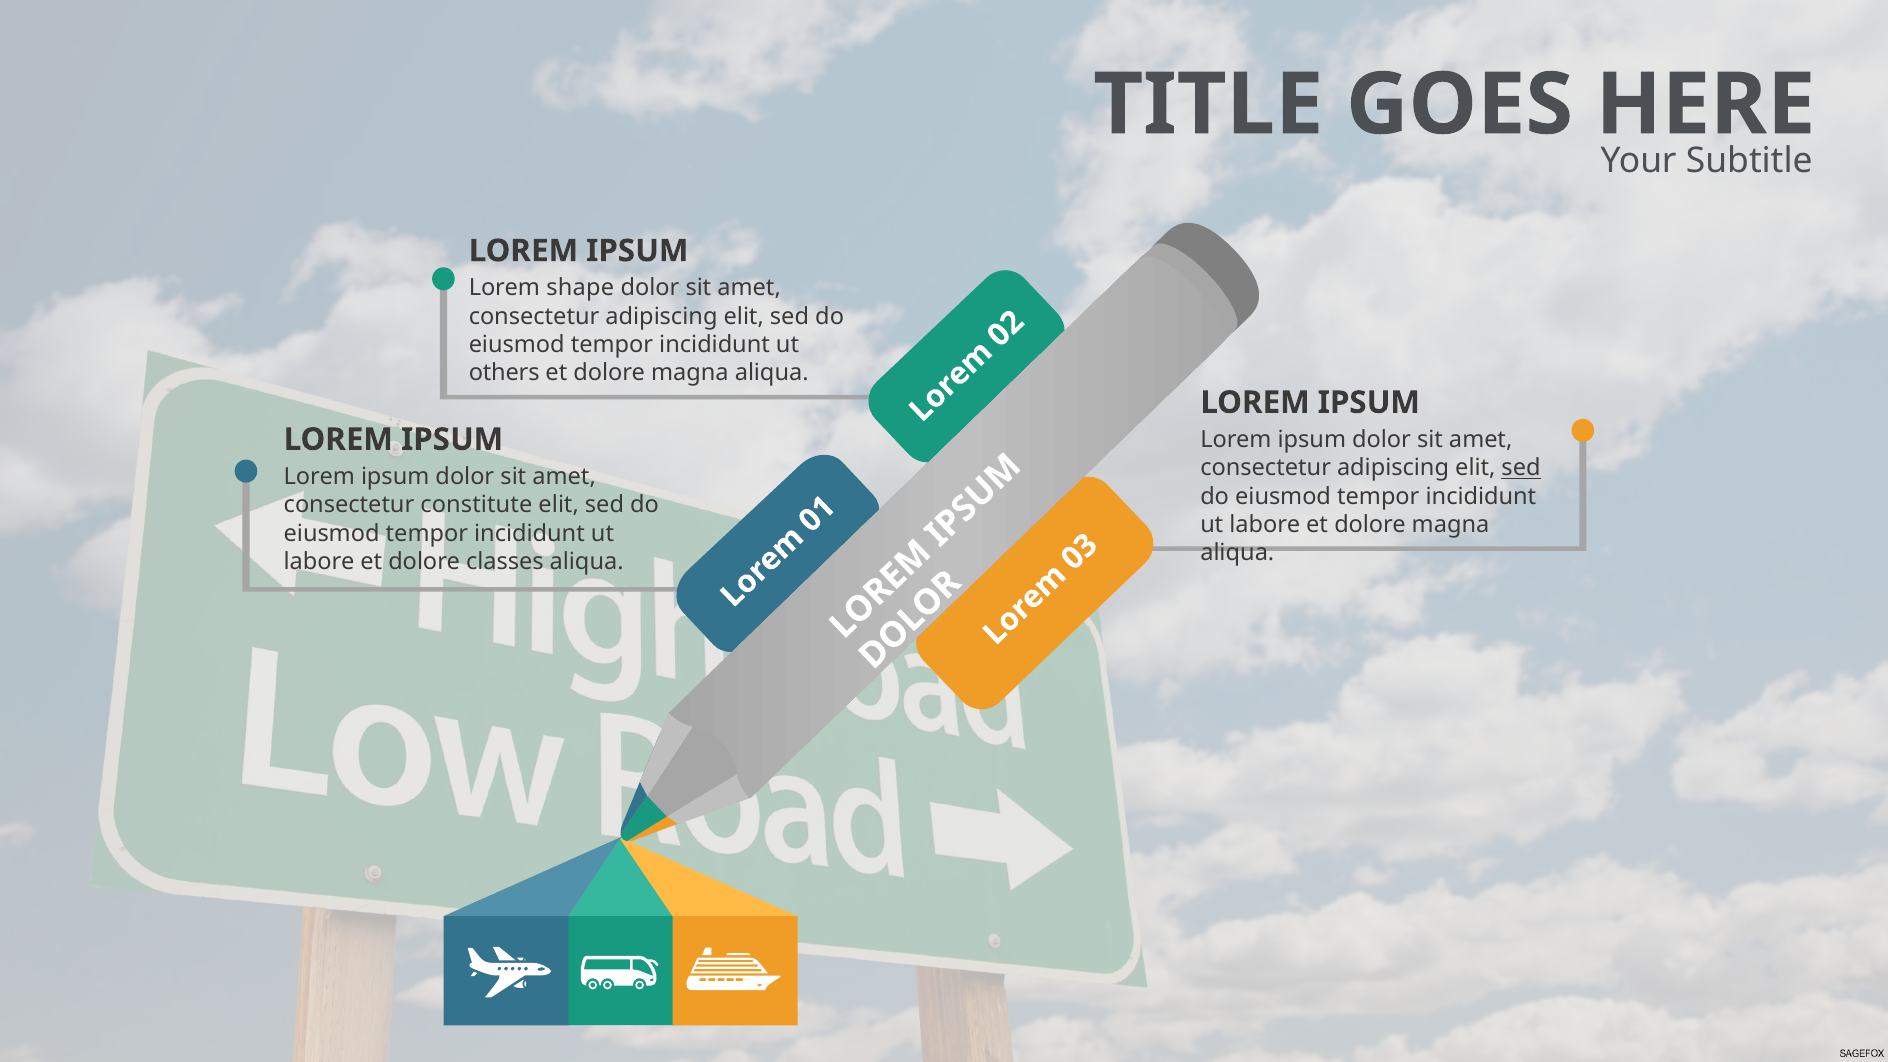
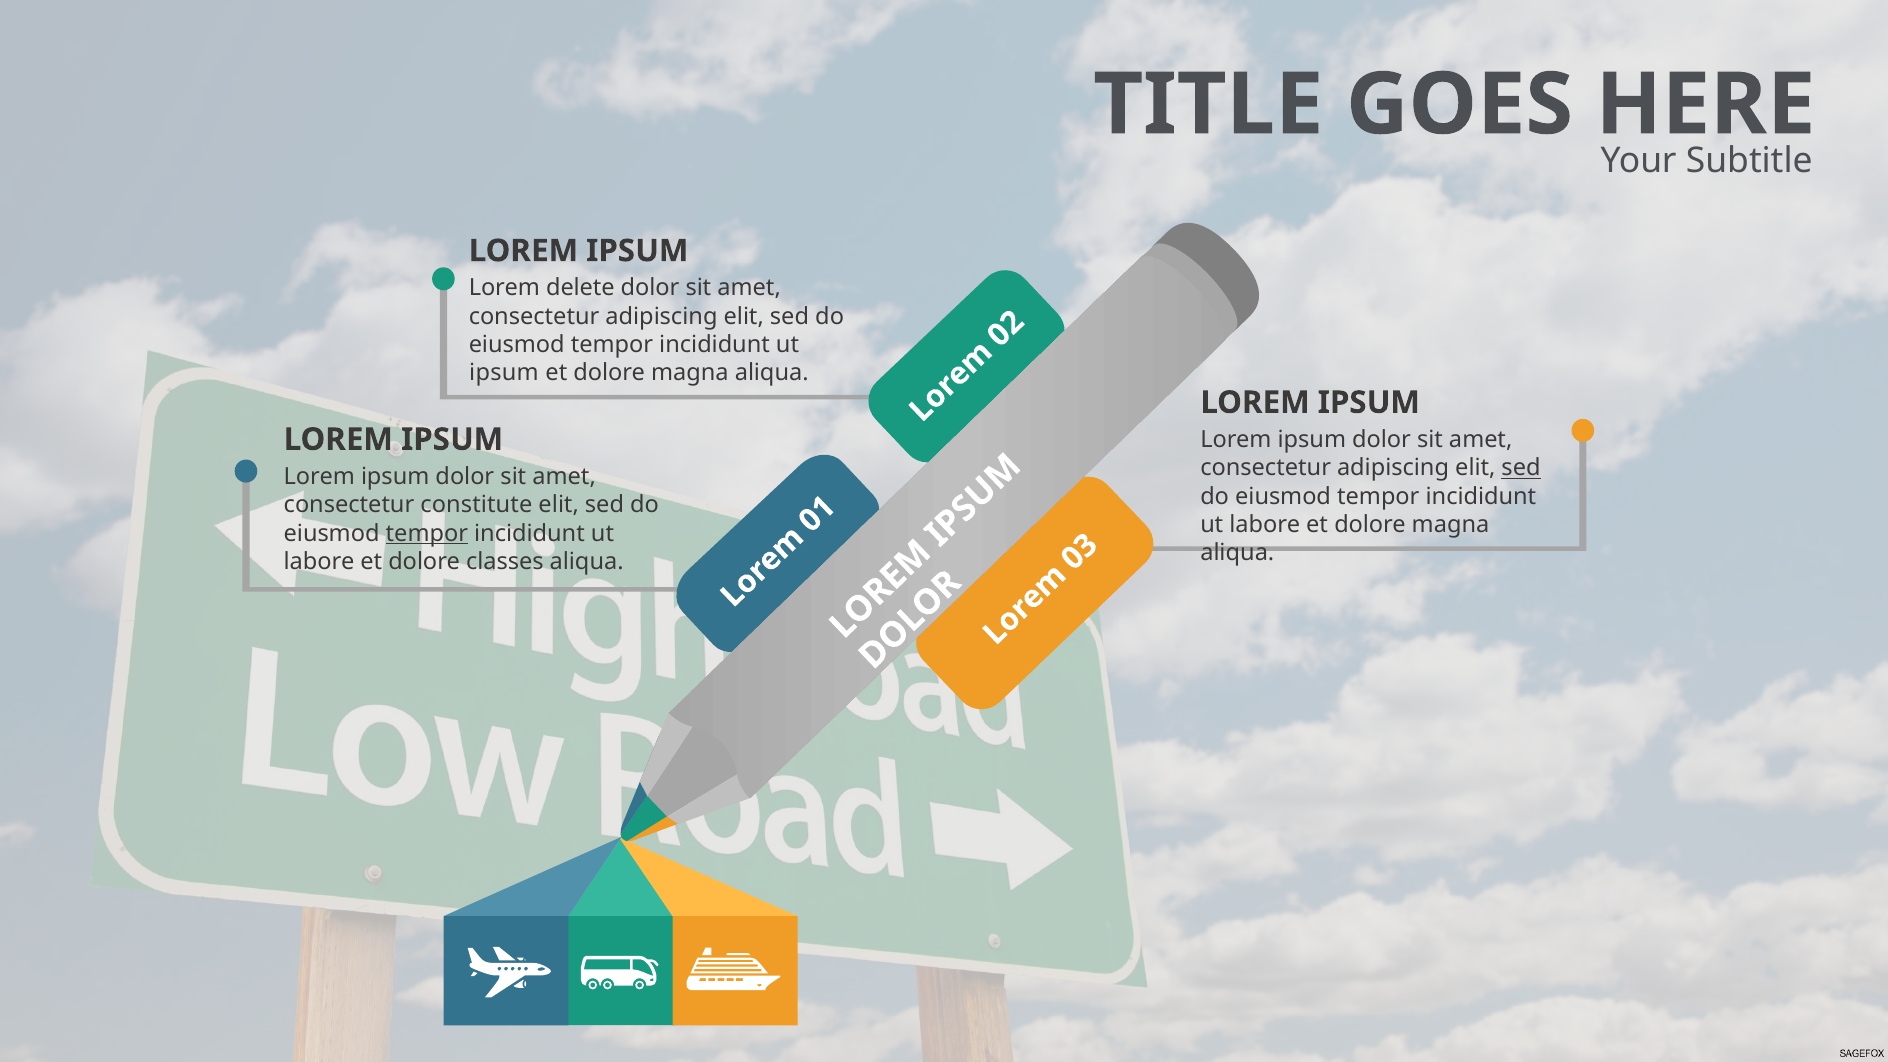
shape: shape -> delete
others at (504, 373): others -> ipsum
tempor at (427, 533) underline: none -> present
